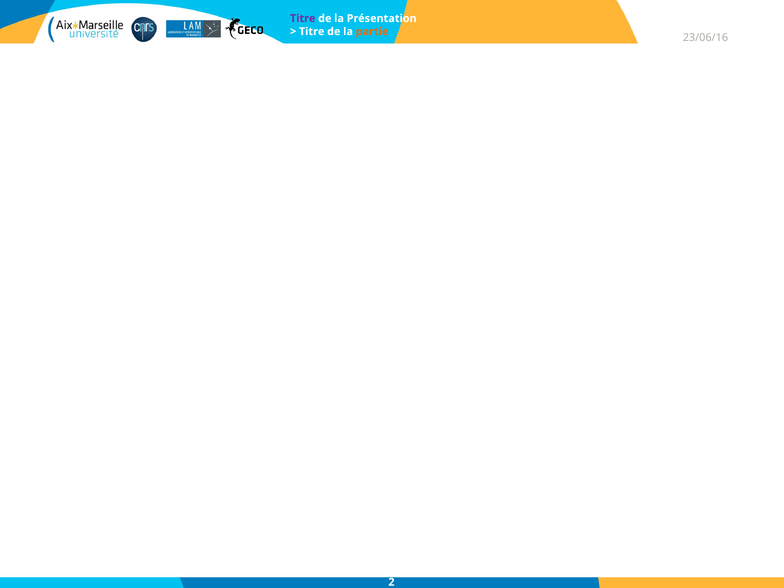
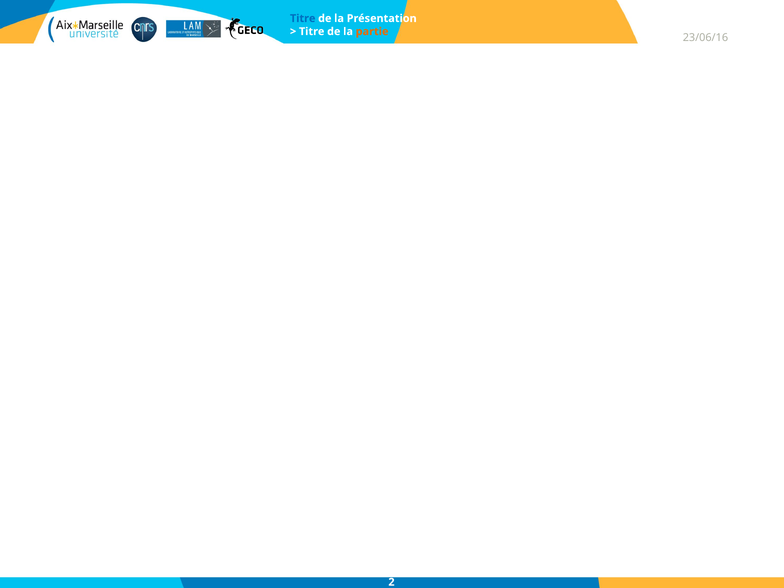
Titre at (303, 18) colour: purple -> blue
